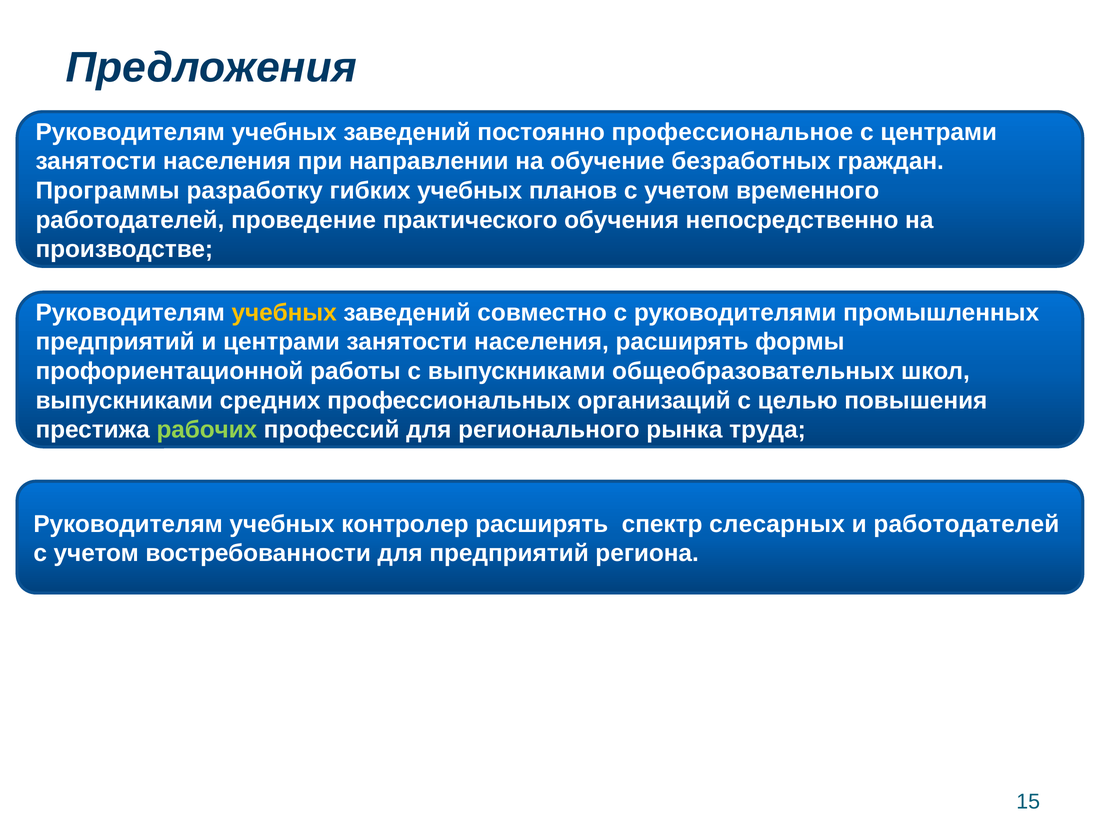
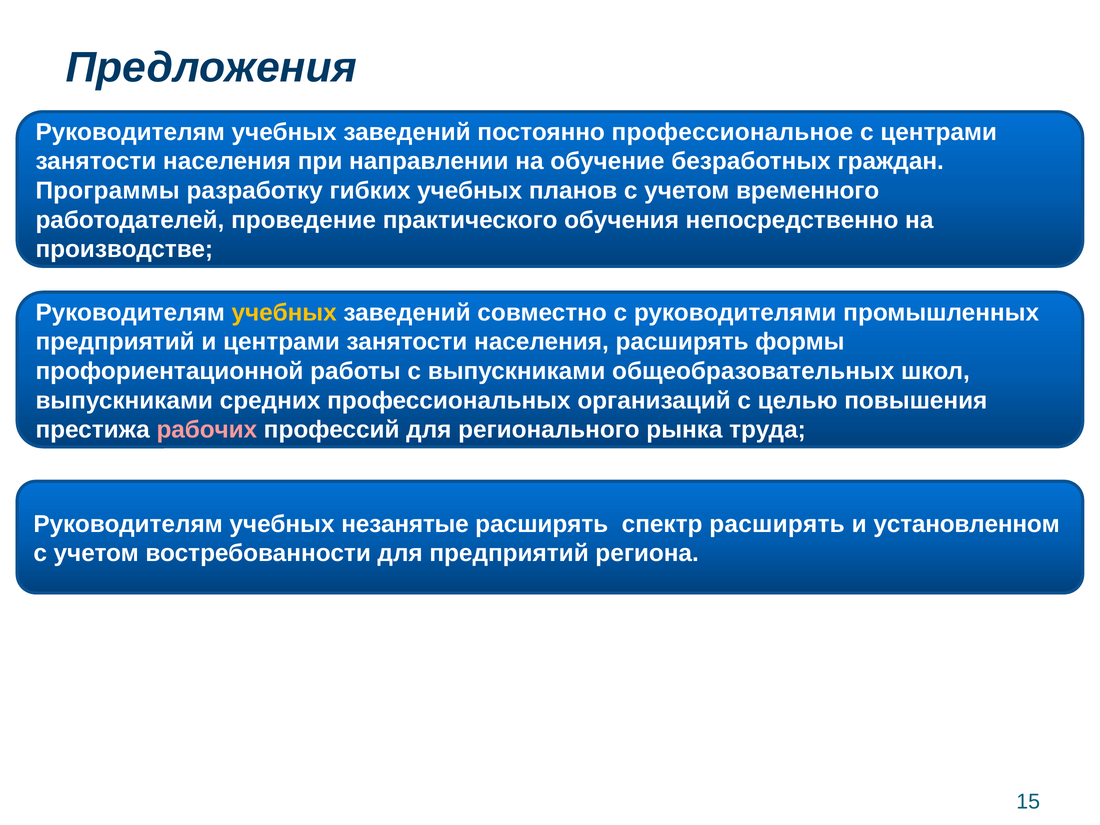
рабочих colour: light green -> pink
контролер: контролер -> незанятые
спектр слесарных: слесарных -> расширять
и работодателей: работодателей -> установленном
